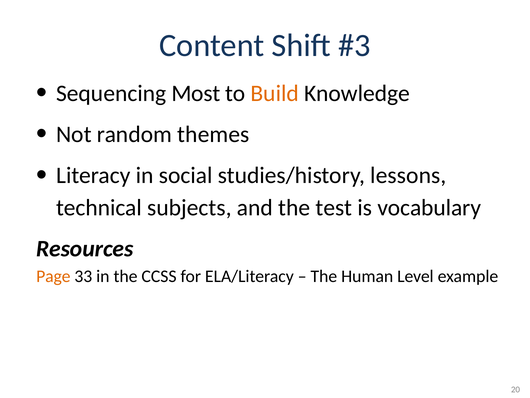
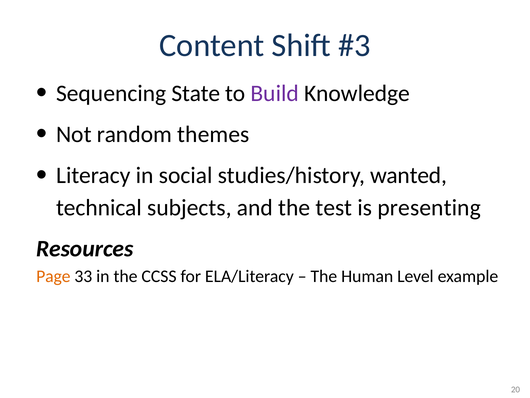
Most: Most -> State
Build colour: orange -> purple
lessons: lessons -> wanted
vocabulary: vocabulary -> presenting
